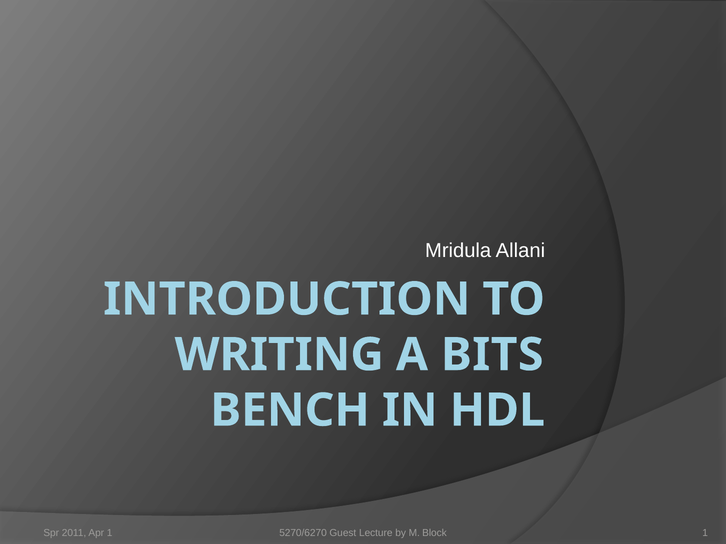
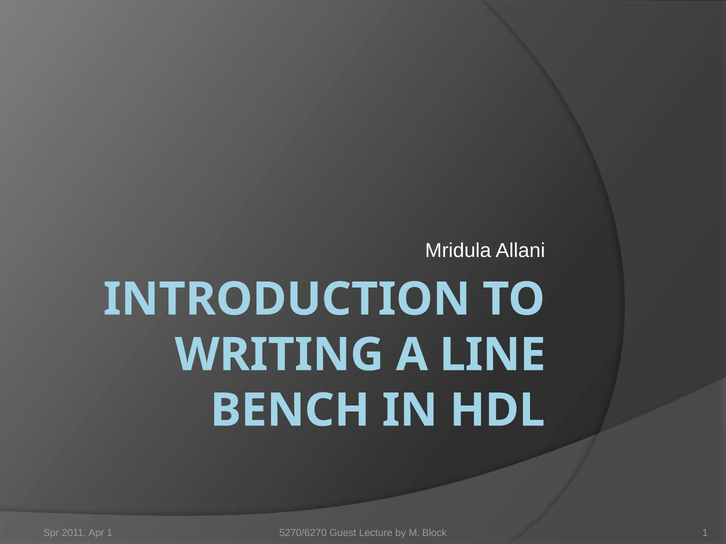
BITS: BITS -> LINE
